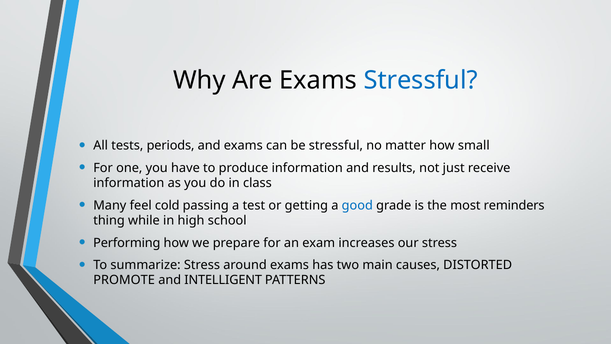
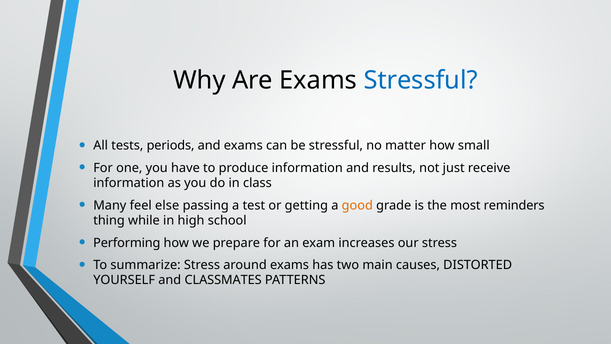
cold: cold -> else
good colour: blue -> orange
PROMOTE: PROMOTE -> YOURSELF
INTELLIGENT: INTELLIGENT -> CLASSMATES
